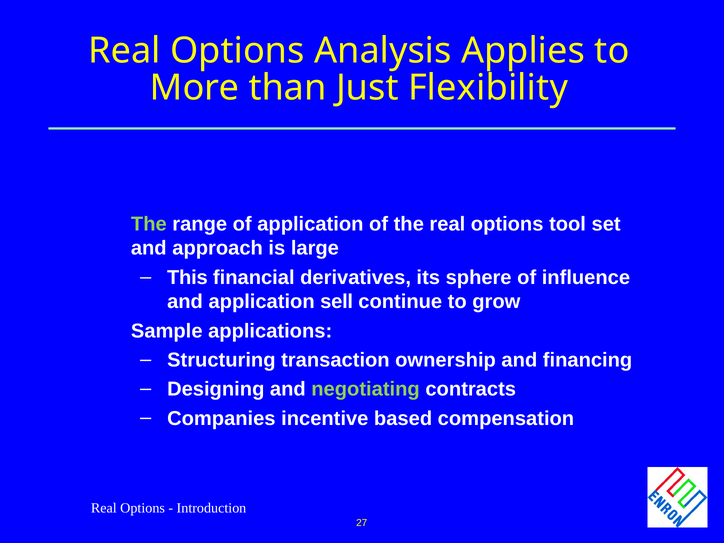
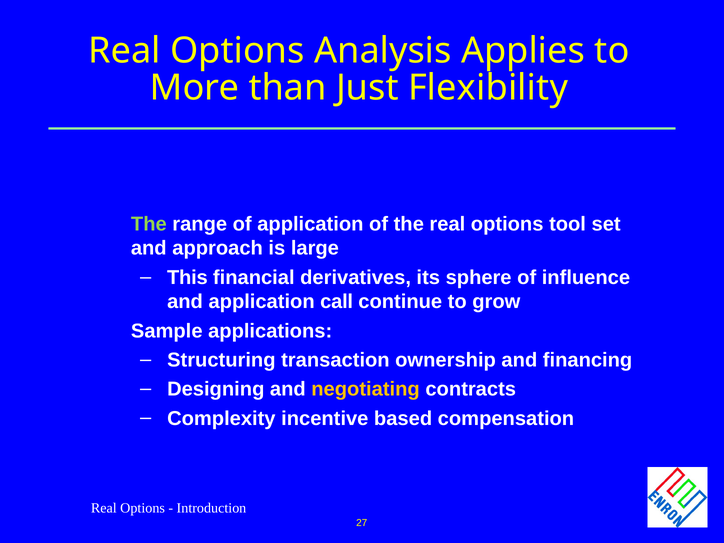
sell: sell -> call
negotiating colour: light green -> yellow
Companies: Companies -> Complexity
